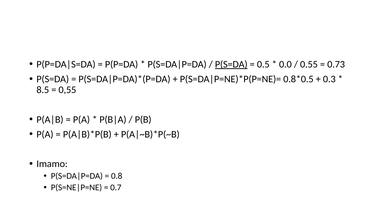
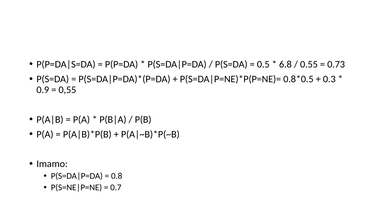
P(S=DA at (231, 64) underline: present -> none
0.0: 0.0 -> 6.8
8.5: 8.5 -> 0.9
